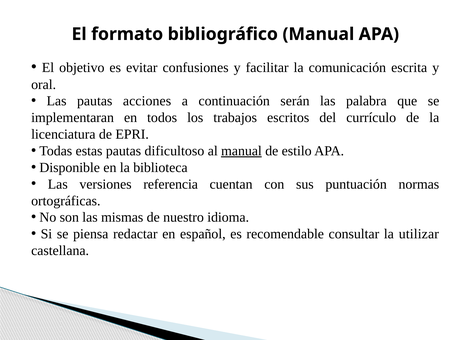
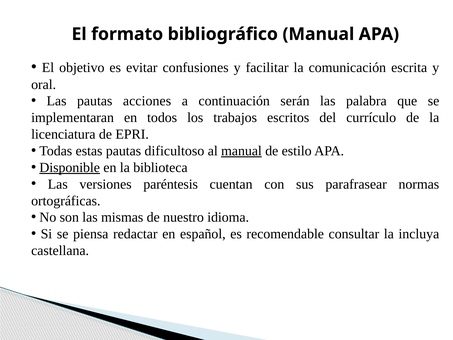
Disponible underline: none -> present
referencia: referencia -> paréntesis
puntuación: puntuación -> parafrasear
utilizar: utilizar -> incluya
